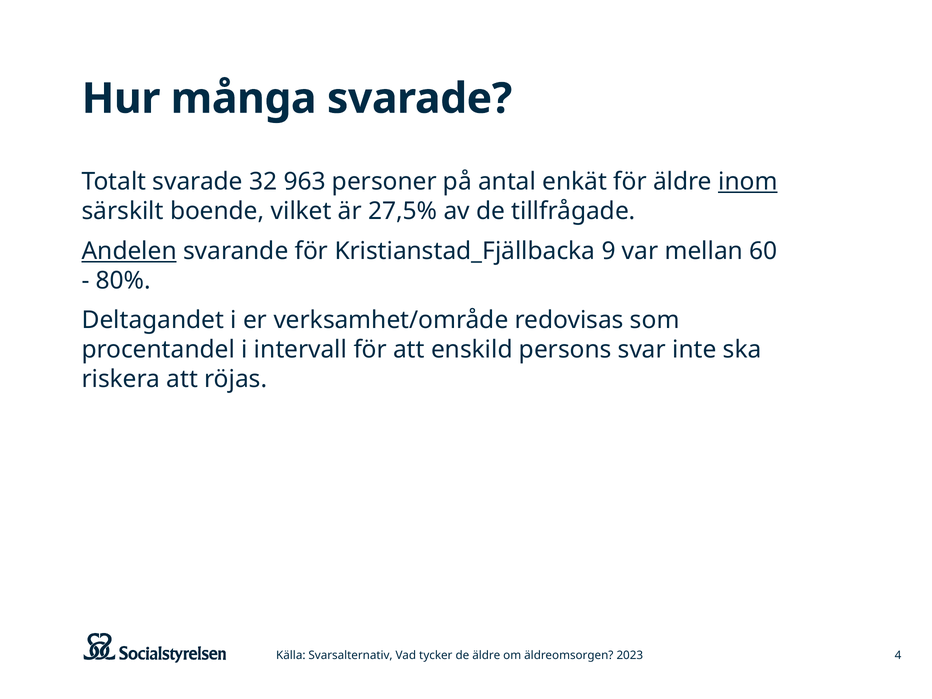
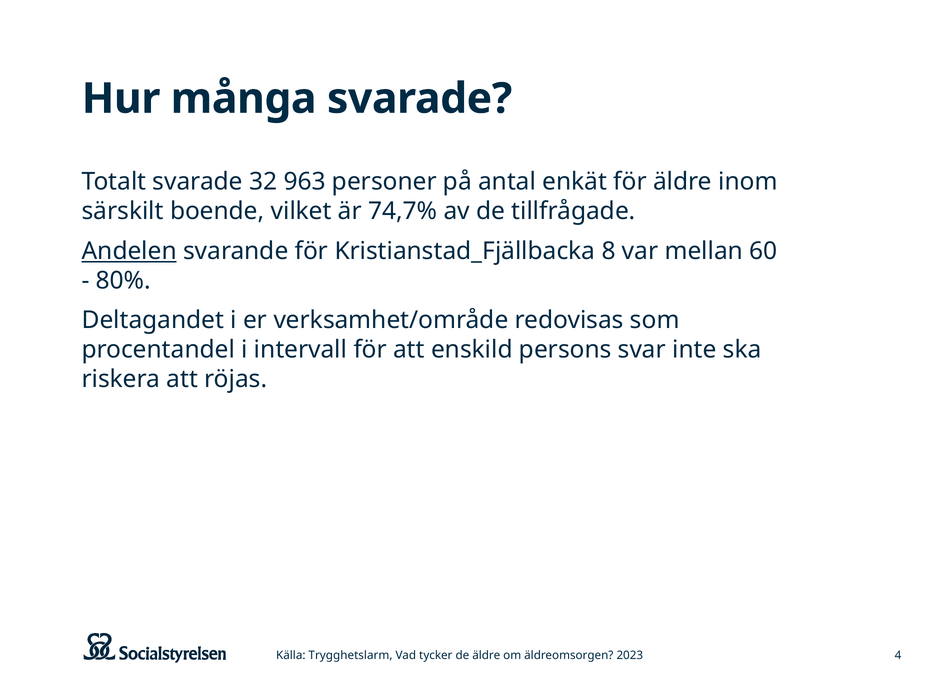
inom underline: present -> none
27,5%: 27,5% -> 74,7%
9: 9 -> 8
Svarsalternativ: Svarsalternativ -> Trygghetslarm
